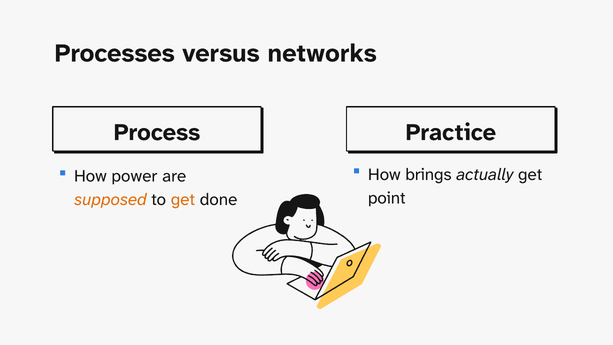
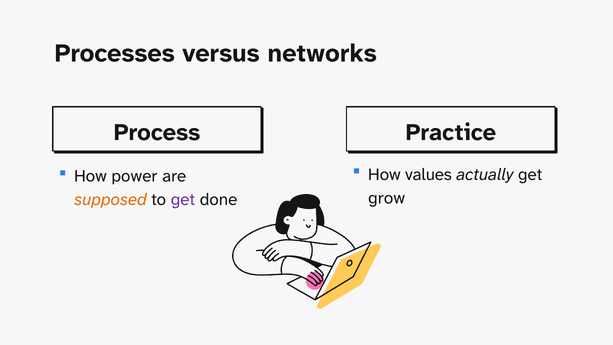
brings: brings -> values
point: point -> grow
get at (183, 200) colour: orange -> purple
